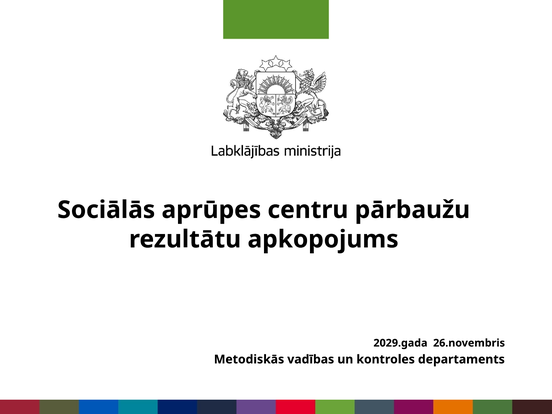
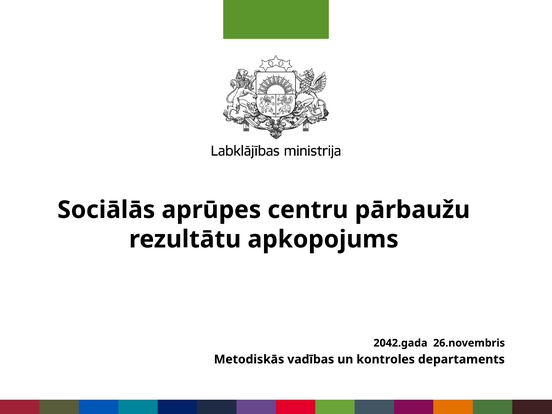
2029.gada: 2029.gada -> 2042.gada
